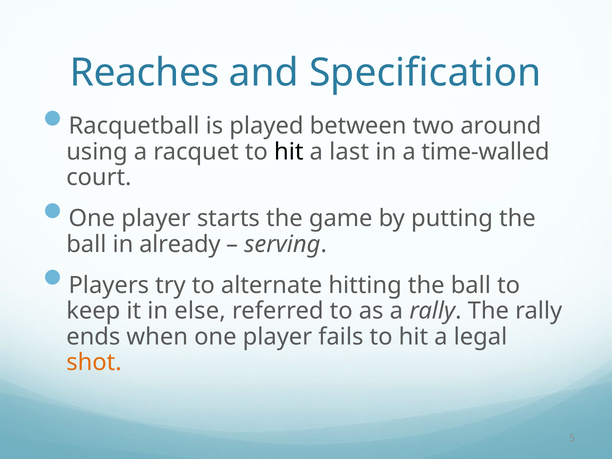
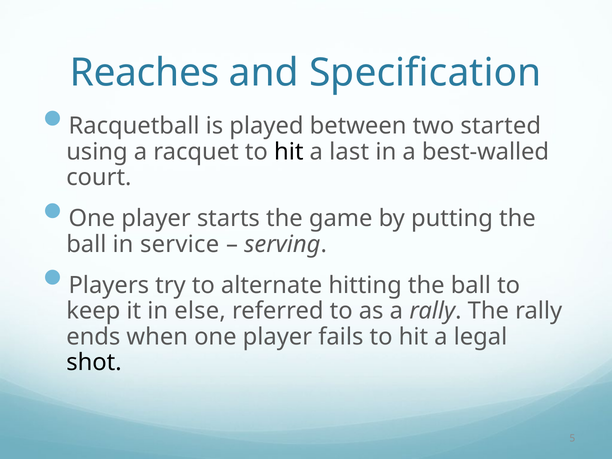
around: around -> started
time-walled: time-walled -> best-walled
already: already -> service
shot colour: orange -> black
